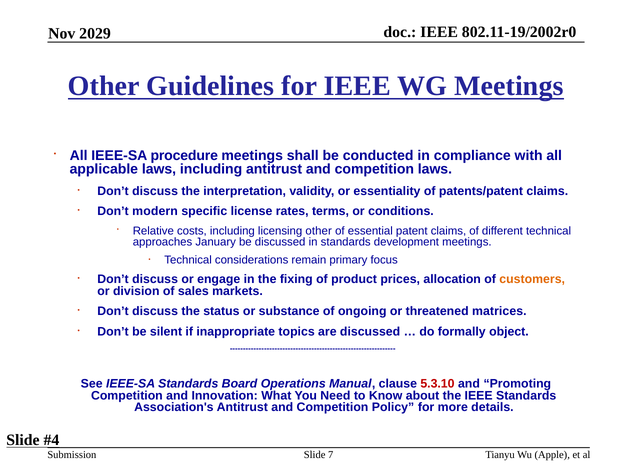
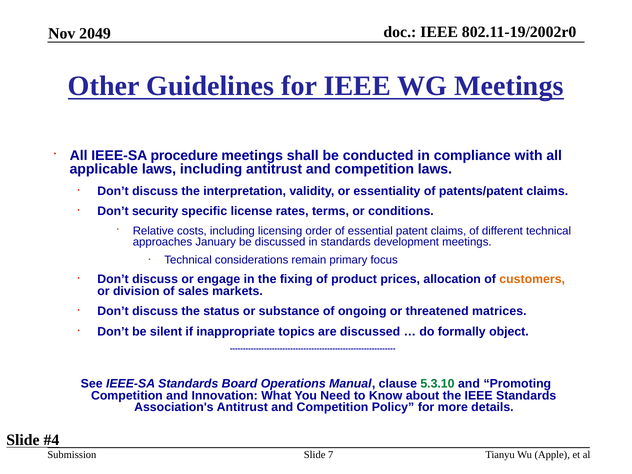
2029: 2029 -> 2049
modern: modern -> security
licensing other: other -> order
5.3.10 colour: red -> green
